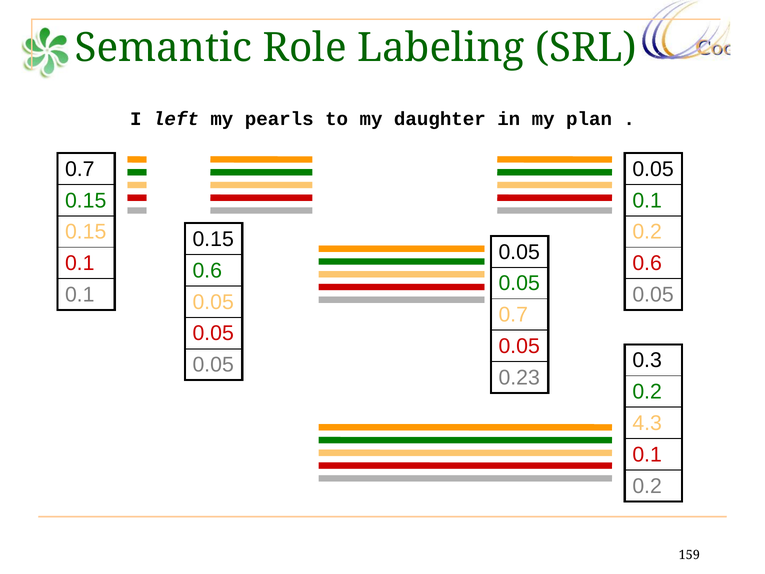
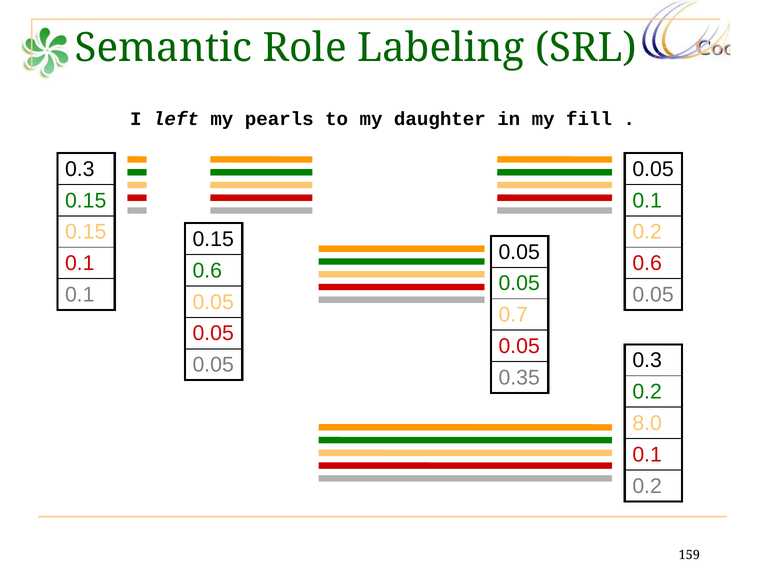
plan: plan -> fill
0.7 at (80, 169): 0.7 -> 0.3
0.23: 0.23 -> 0.35
4.3: 4.3 -> 8.0
